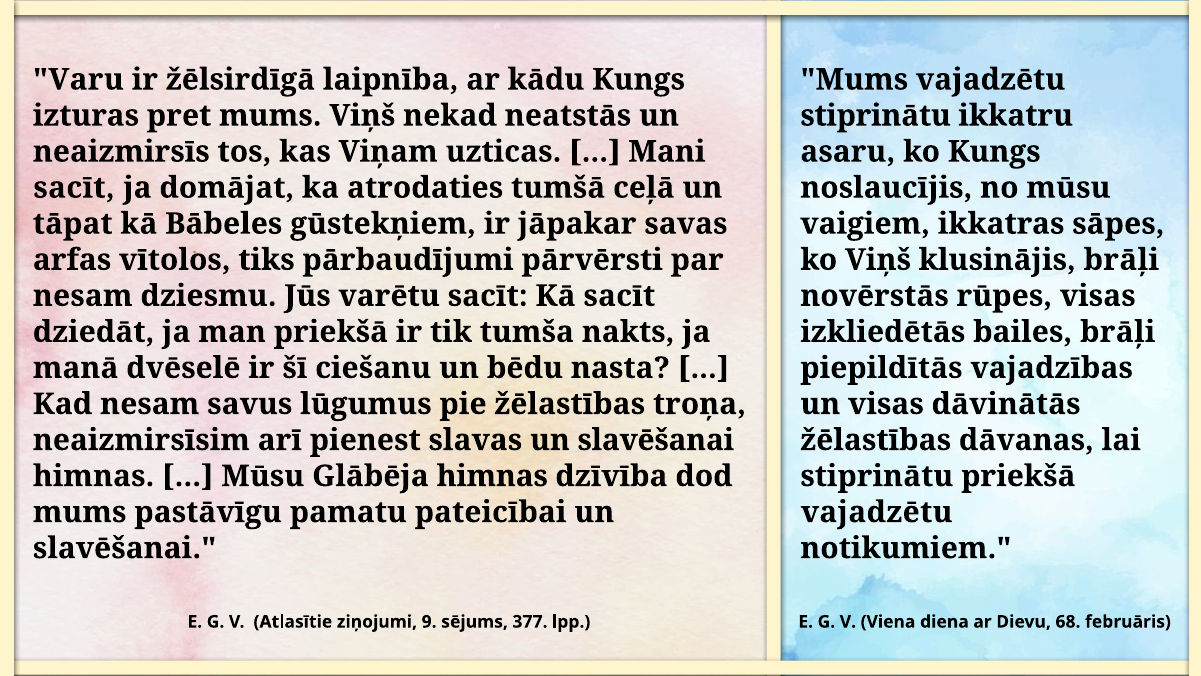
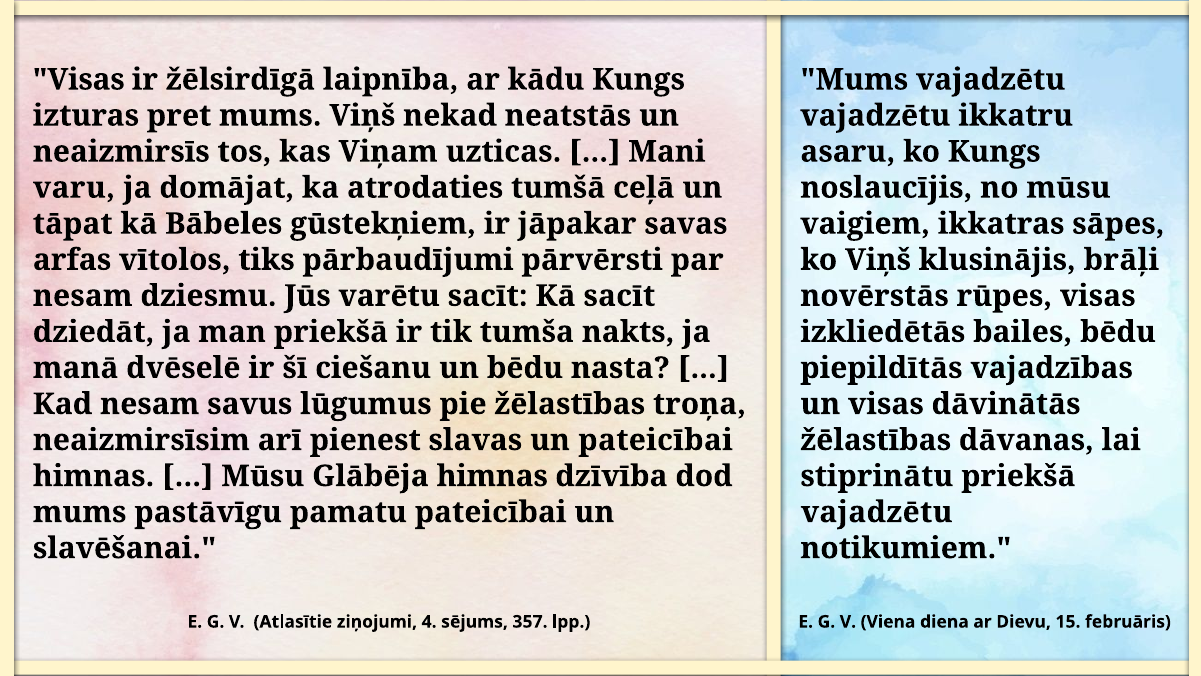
Varu at (78, 80): Varu -> Visas
stiprinātu at (876, 116): stiprinātu -> vajadzētu
sacīt at (74, 188): sacīt -> varu
bailes brāļi: brāļi -> bēdu
slavas un slavēšanai: slavēšanai -> pateicībai
9: 9 -> 4
377: 377 -> 357
68: 68 -> 15
